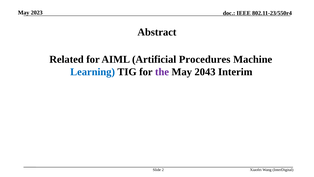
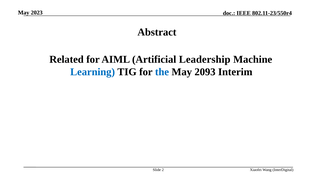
Procedures: Procedures -> Leadership
the colour: purple -> blue
2043: 2043 -> 2093
